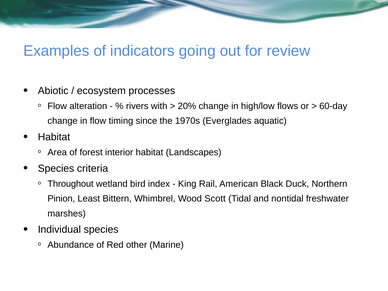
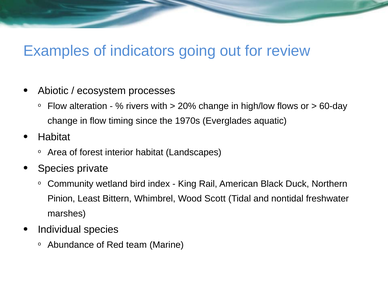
criteria: criteria -> private
Throughout: Throughout -> Community
other: other -> team
